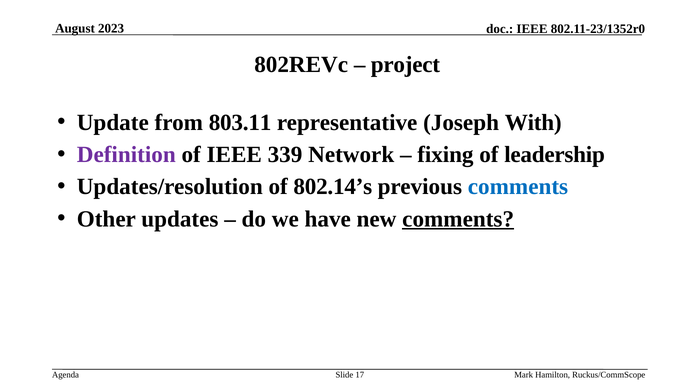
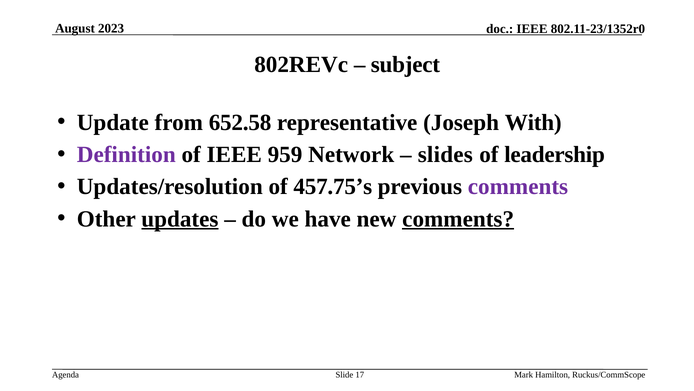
project: project -> subject
803.11: 803.11 -> 652.58
339: 339 -> 959
fixing: fixing -> slides
802.14’s: 802.14’s -> 457.75’s
comments at (518, 186) colour: blue -> purple
updates underline: none -> present
